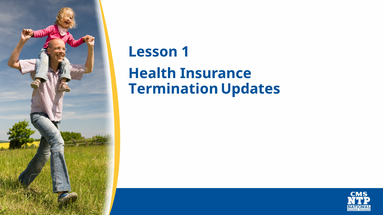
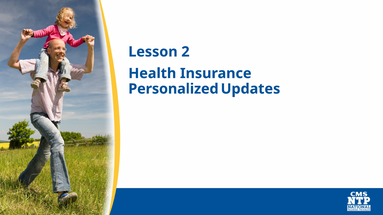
1: 1 -> 2
Termination: Termination -> Personalized
